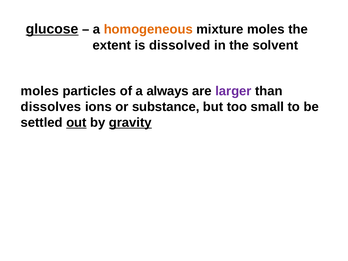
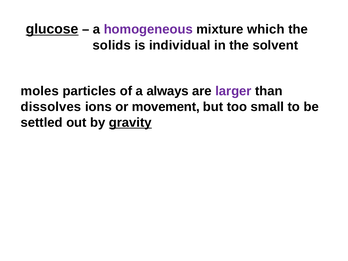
homogeneous colour: orange -> purple
mixture moles: moles -> which
extent: extent -> solids
dissolved: dissolved -> individual
substance: substance -> movement
out underline: present -> none
